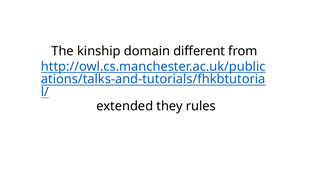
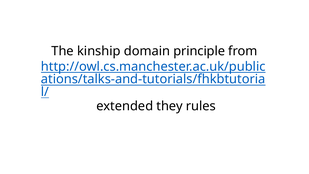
different: different -> principle
